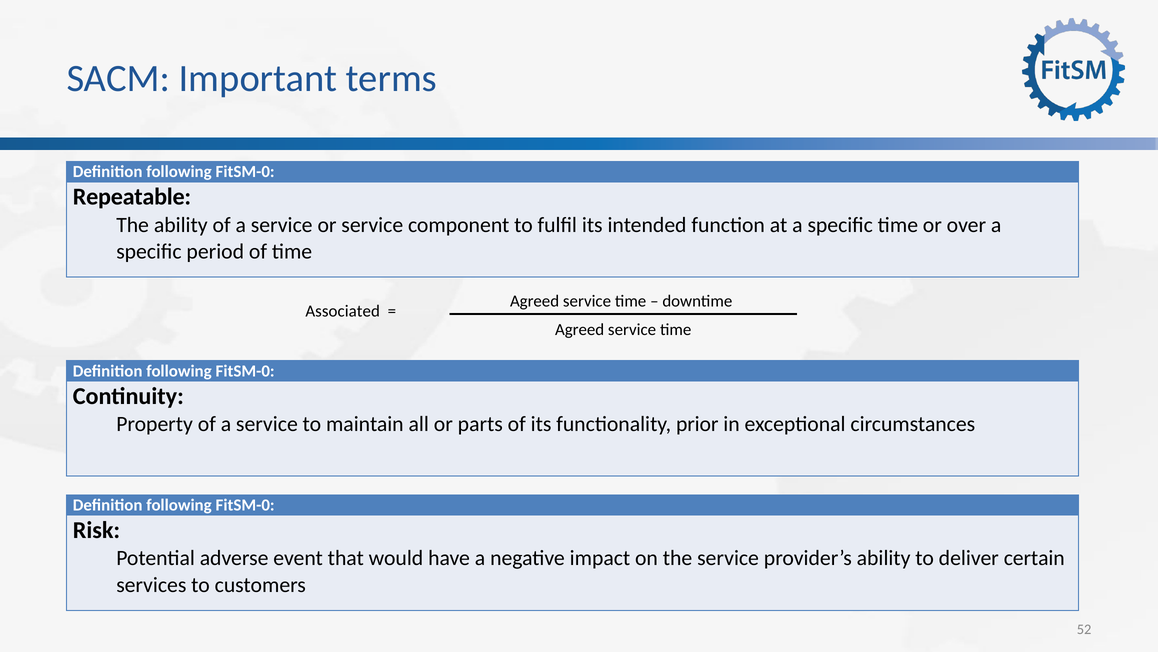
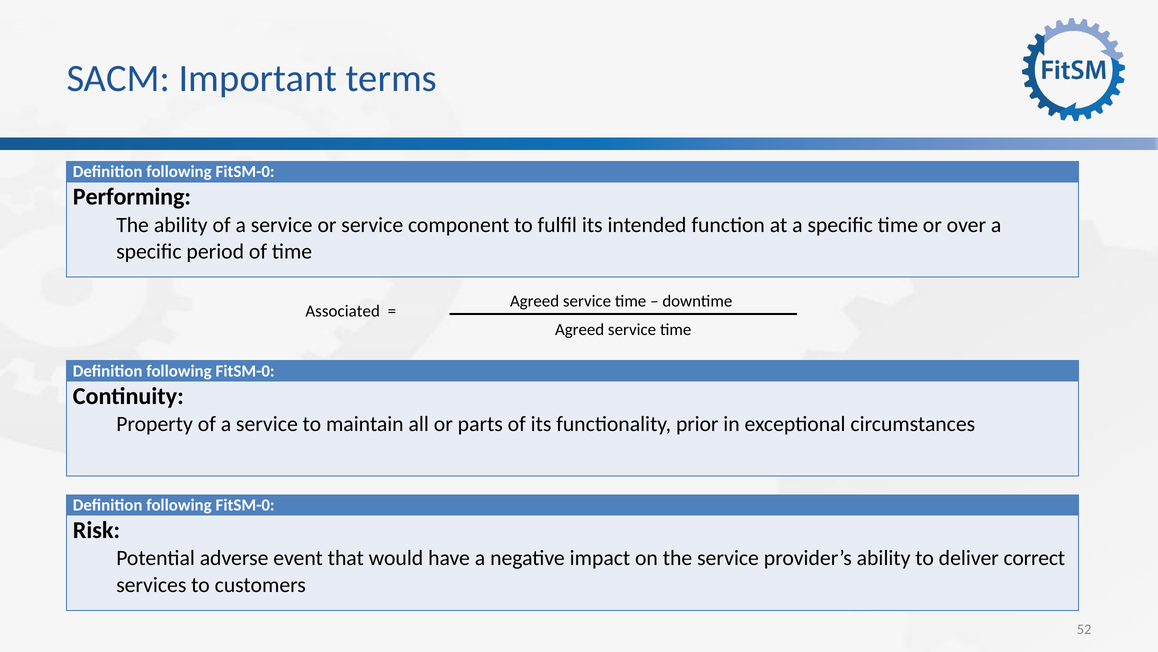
Repeatable: Repeatable -> Performing
certain: certain -> correct
